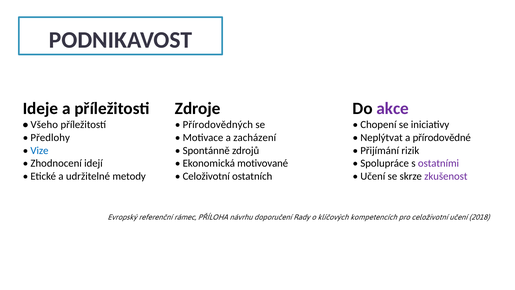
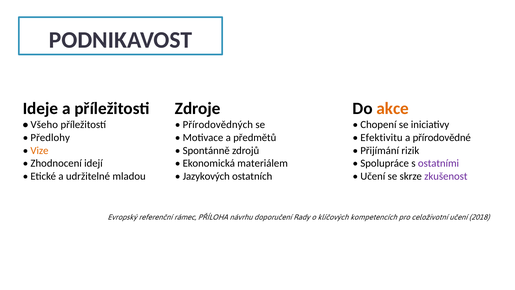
akce colour: purple -> orange
zacházení: zacházení -> předmětů
Neplýtvat: Neplýtvat -> Efektivitu
Vize colour: blue -> orange
motivované: motivované -> materiálem
metody: metody -> mladou
Celoživotní at (206, 176): Celoživotní -> Jazykových
